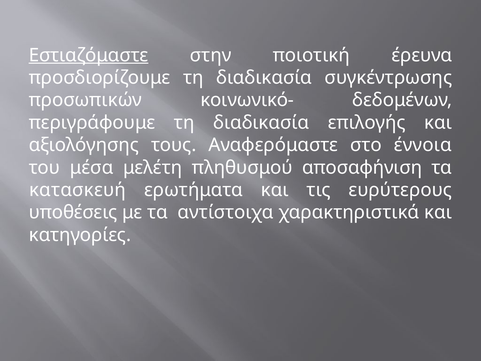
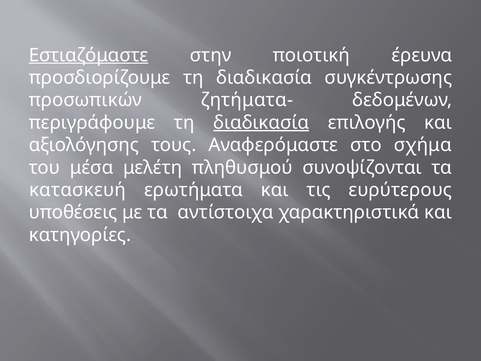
κοινωνικό-: κοινωνικό- -> ζητήματα-
διαδικασία at (261, 123) underline: none -> present
έννοια: έννοια -> σχήμα
αποσαφήνιση: αποσαφήνιση -> συνοψίζονται
